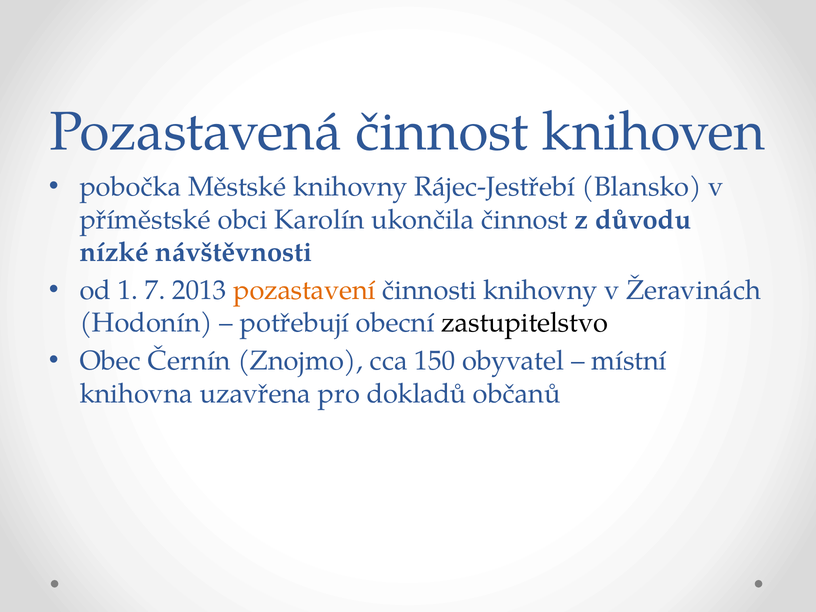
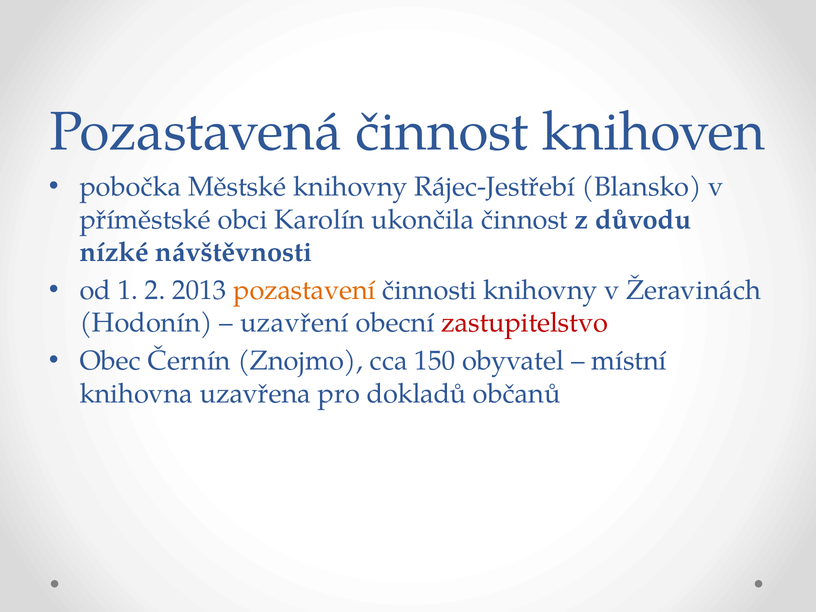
7: 7 -> 2
potřebují: potřebují -> uzavření
zastupitelstvo colour: black -> red
